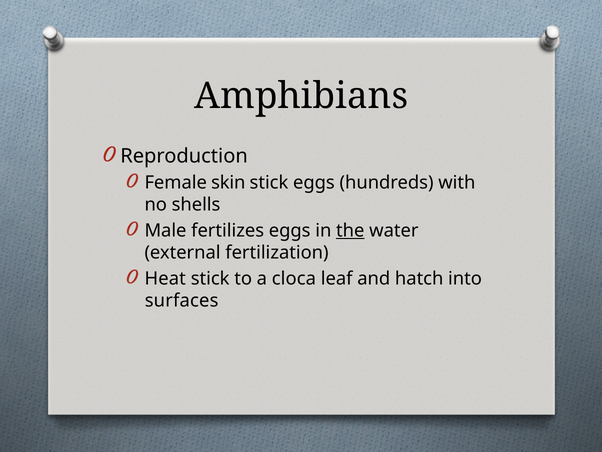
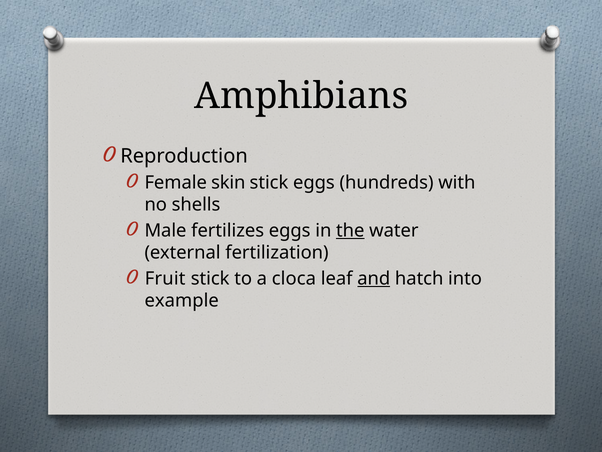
Heat: Heat -> Fruit
and underline: none -> present
surfaces: surfaces -> example
